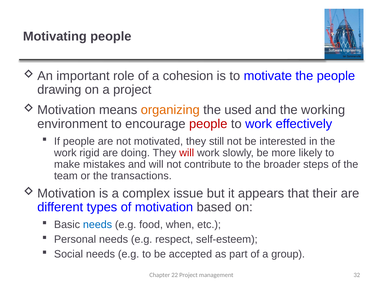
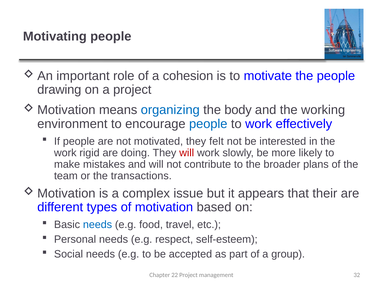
organizing colour: orange -> blue
used: used -> body
people at (208, 123) colour: red -> blue
still: still -> felt
steps: steps -> plans
when: when -> travel
